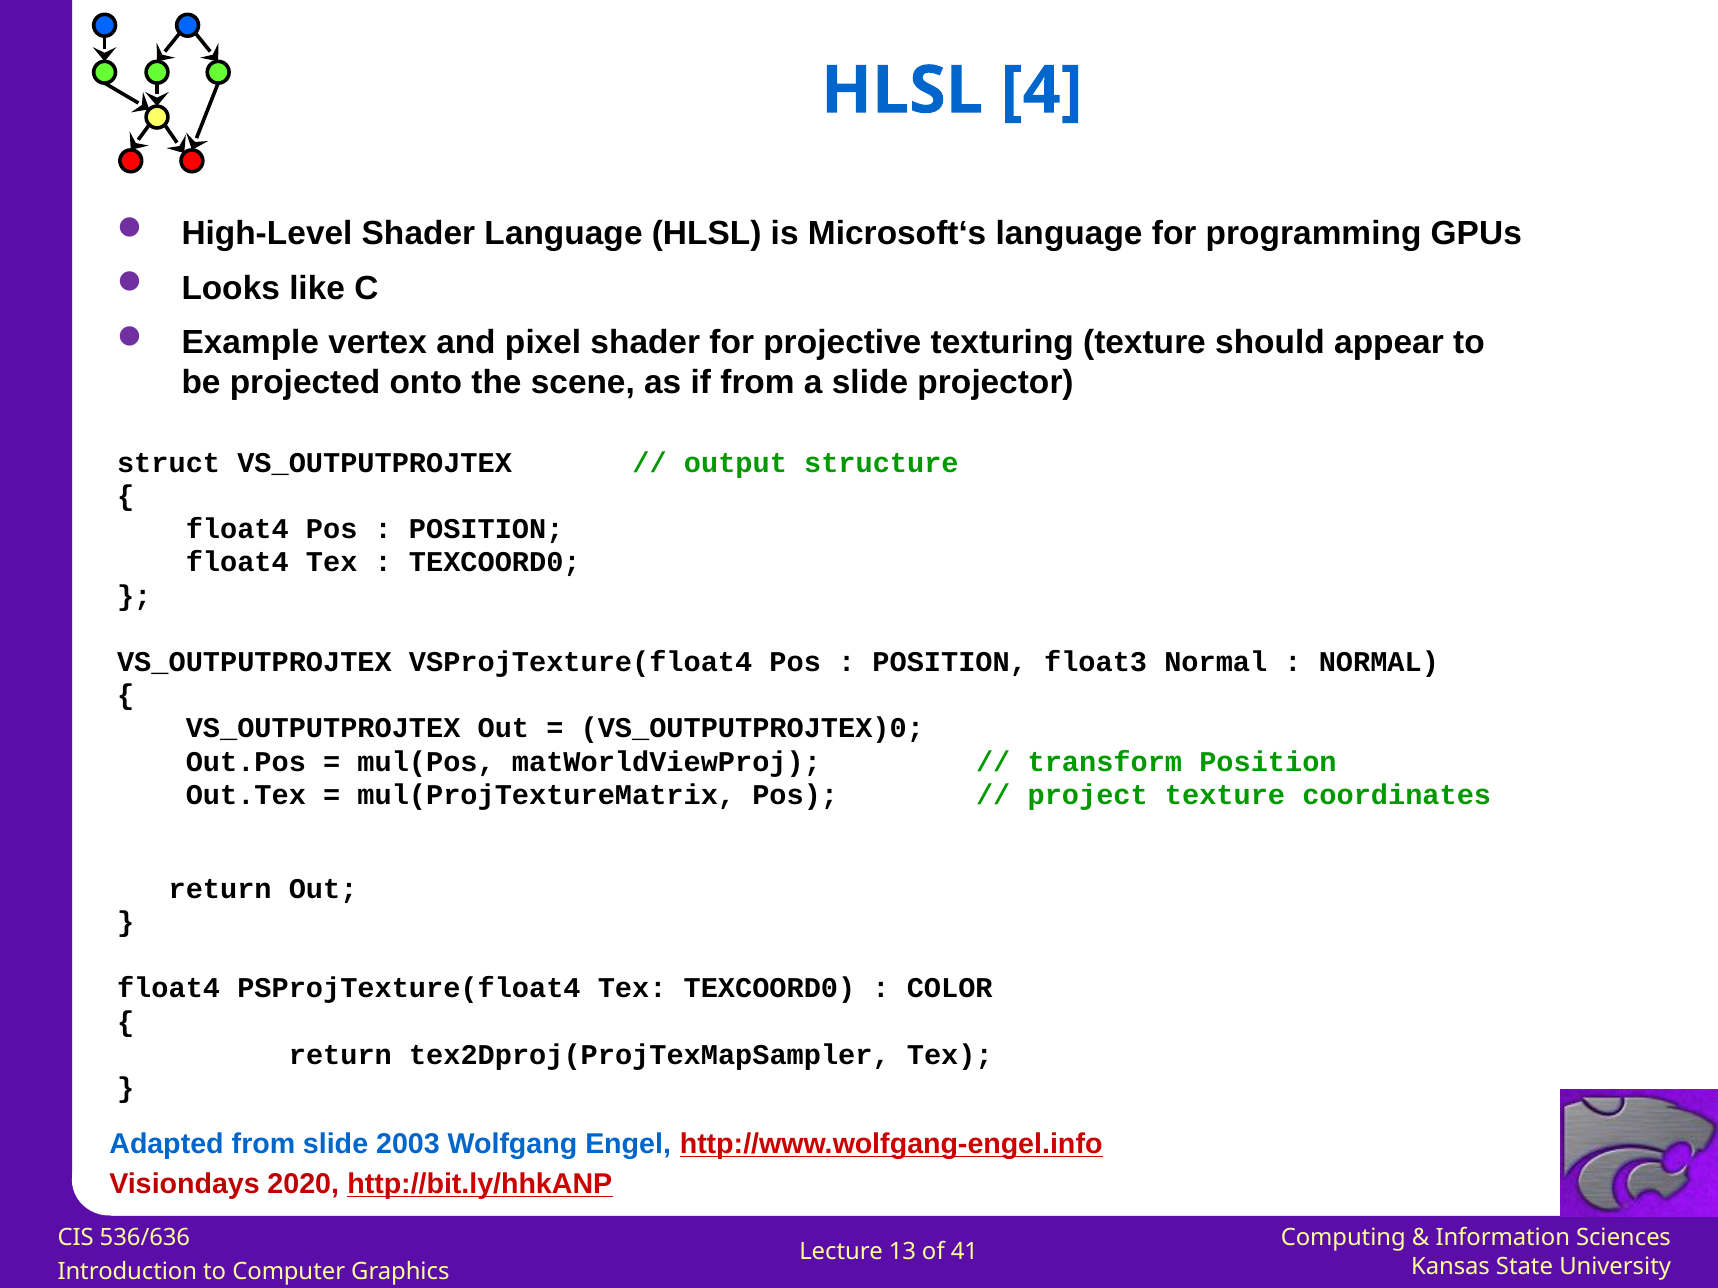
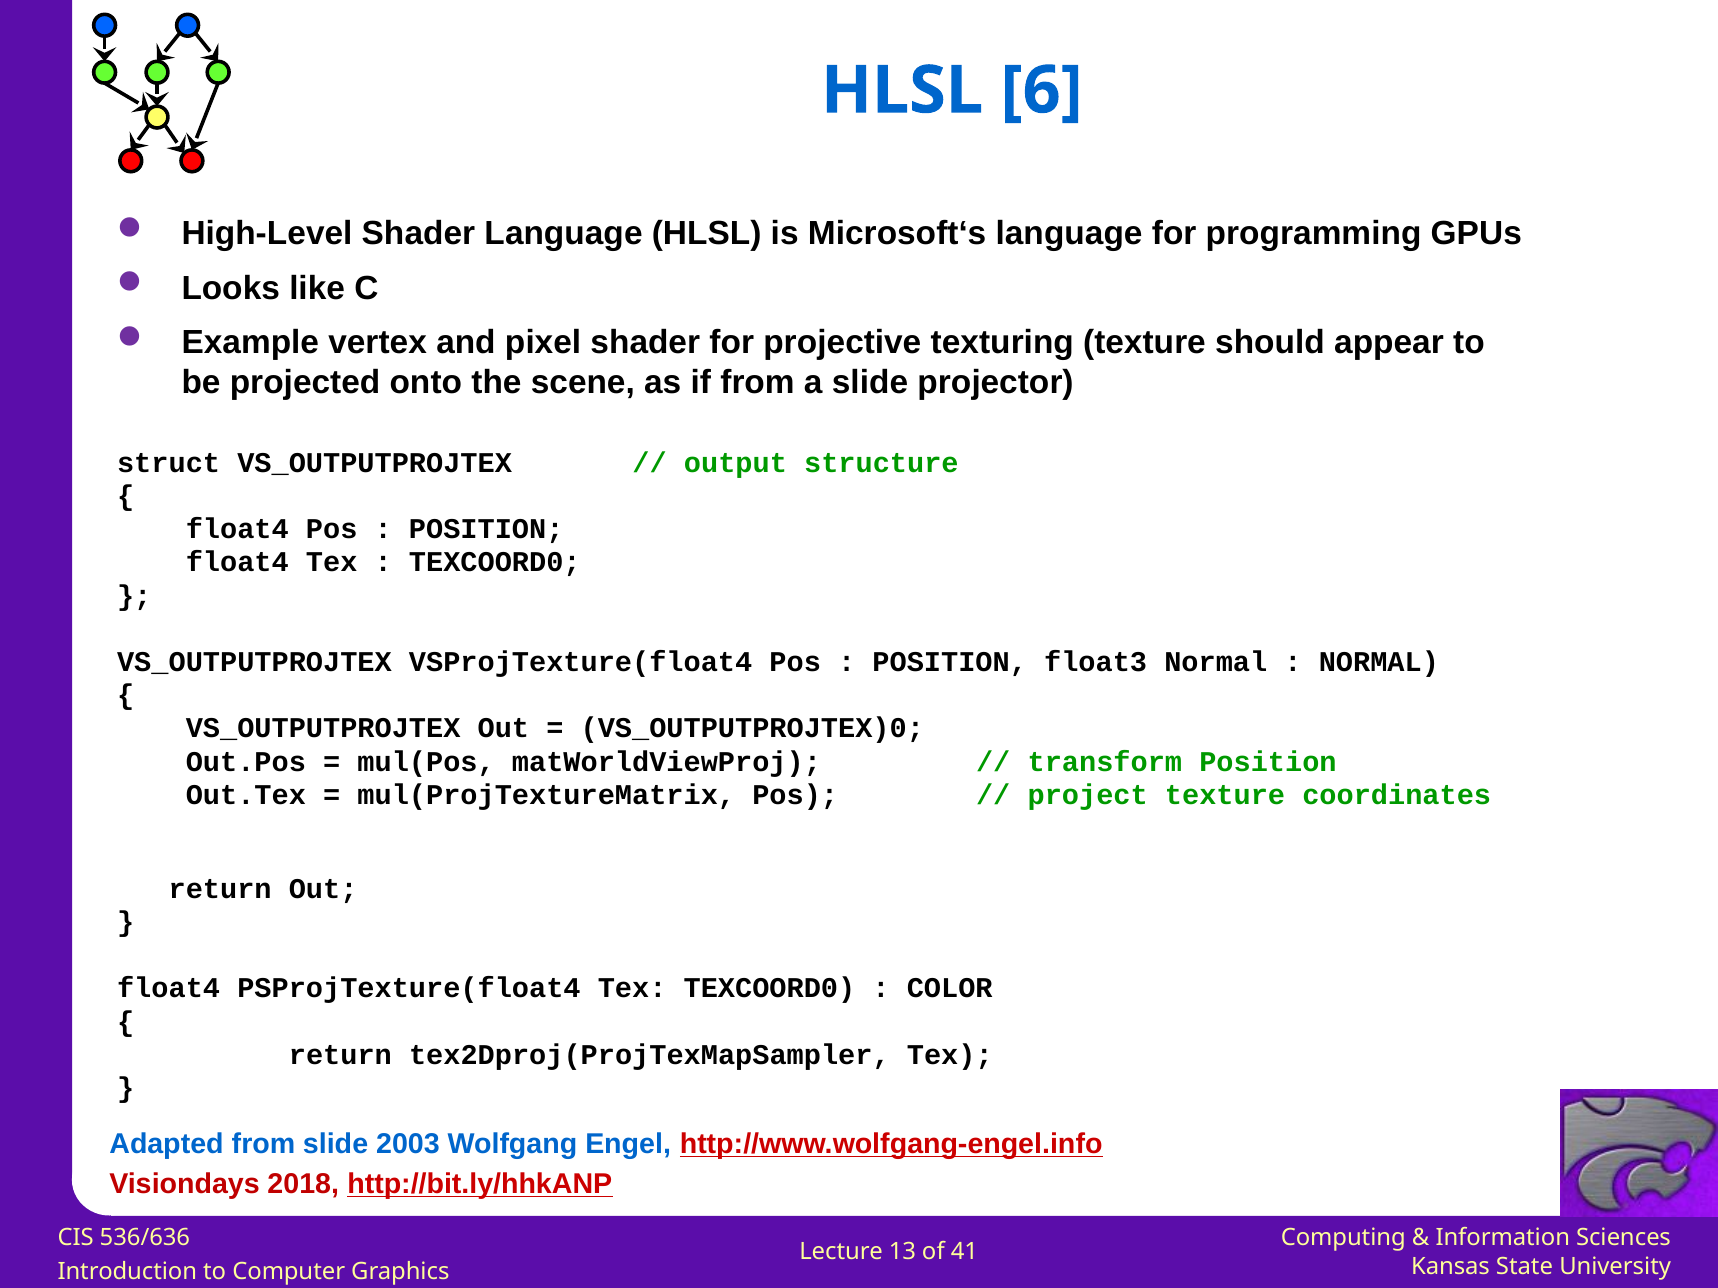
4: 4 -> 6
2020: 2020 -> 2018
